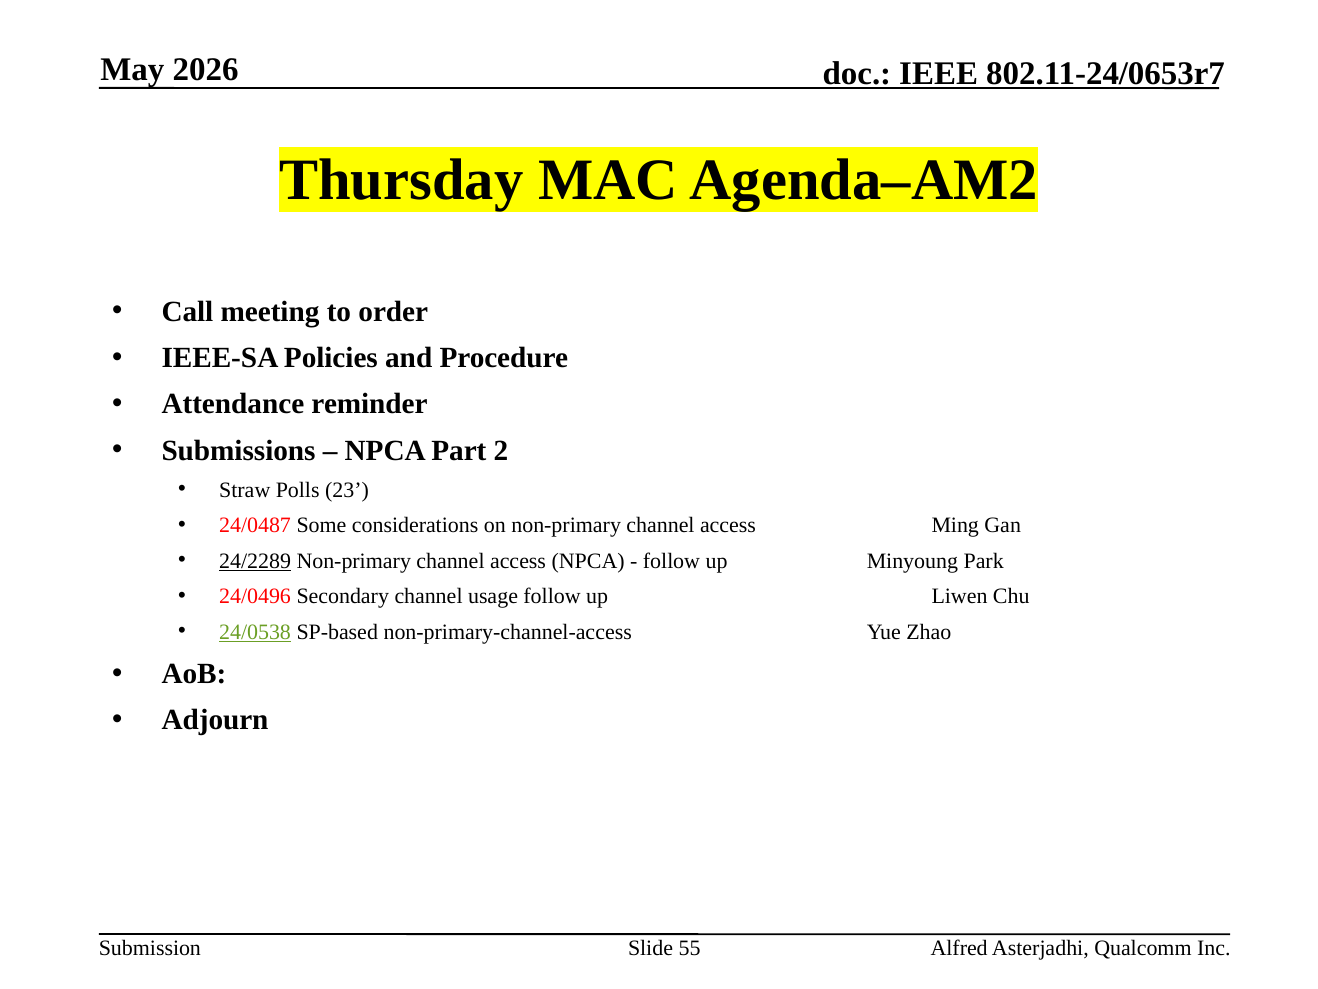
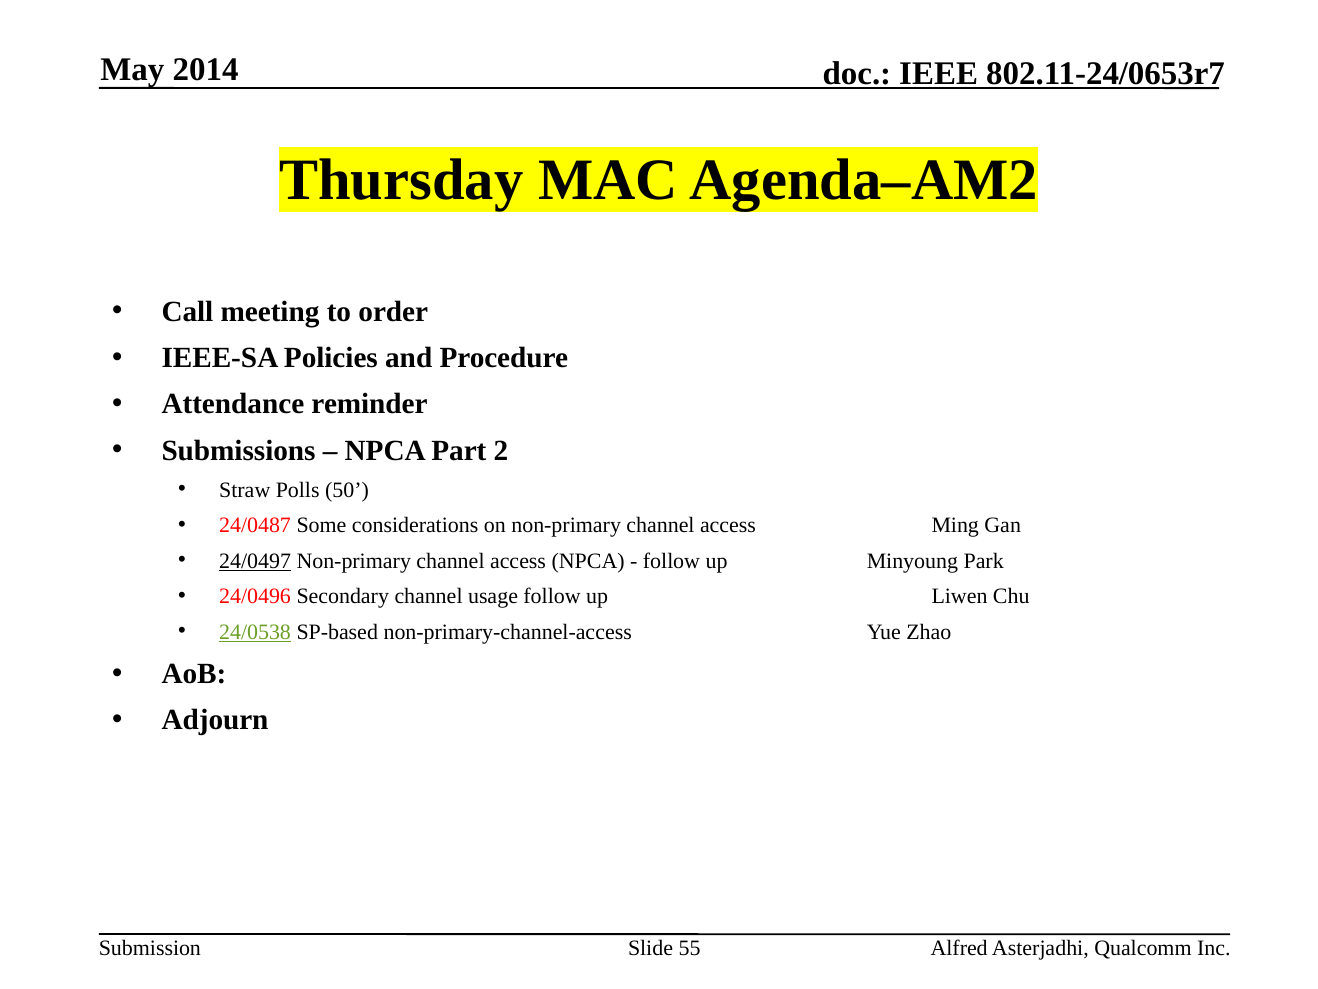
2026: 2026 -> 2014
23: 23 -> 50
24/2289: 24/2289 -> 24/0497
